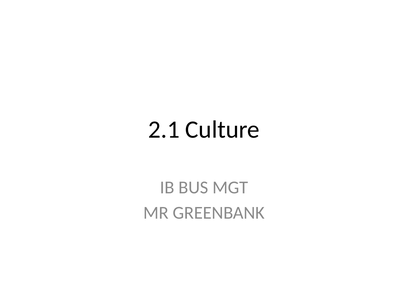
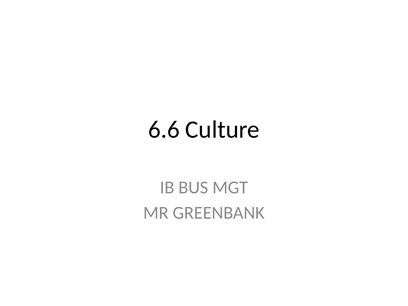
2.1: 2.1 -> 6.6
